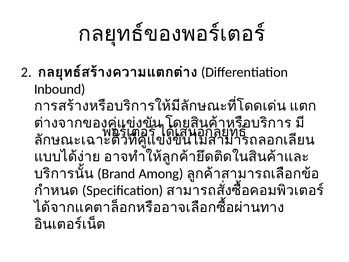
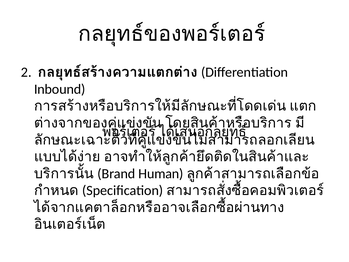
Among: Among -> Human
